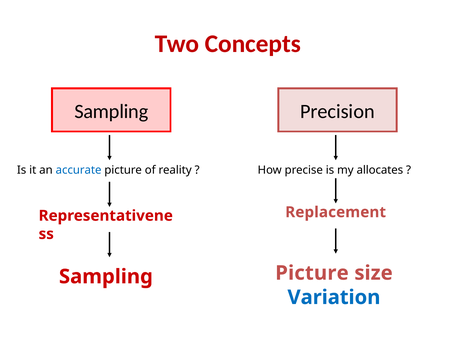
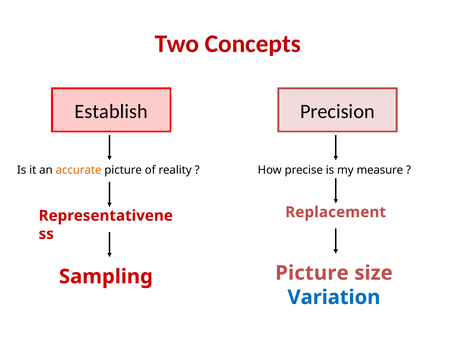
Sampling at (111, 111): Sampling -> Establish
accurate colour: blue -> orange
allocates: allocates -> measure
